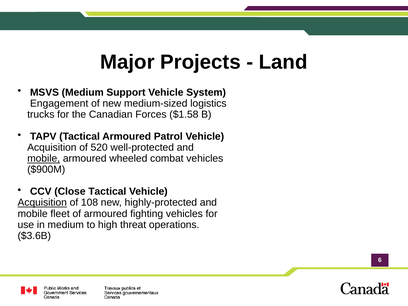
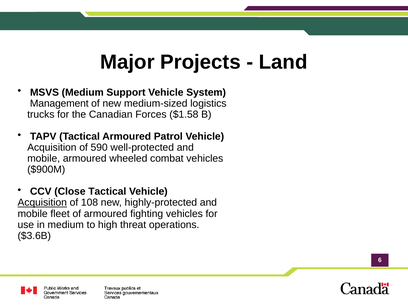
Engagement: Engagement -> Management
520: 520 -> 590
mobile at (44, 159) underline: present -> none
